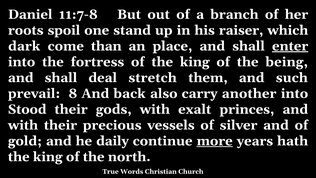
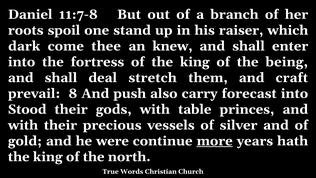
than: than -> thee
place: place -> knew
enter underline: present -> none
such: such -> craft
back: back -> push
another: another -> forecast
exalt: exalt -> table
daily: daily -> were
